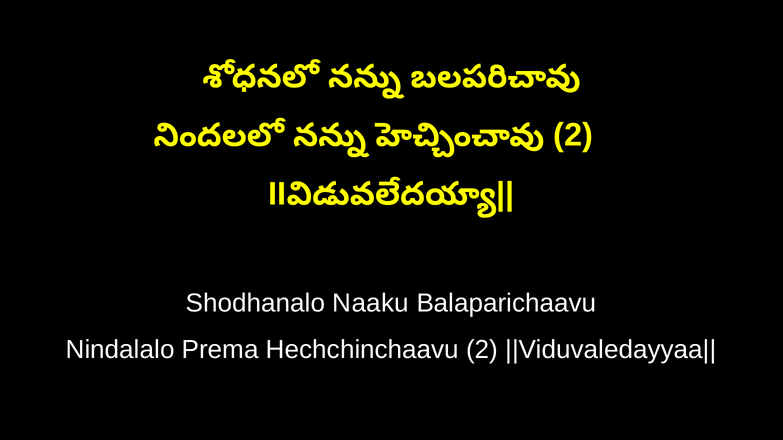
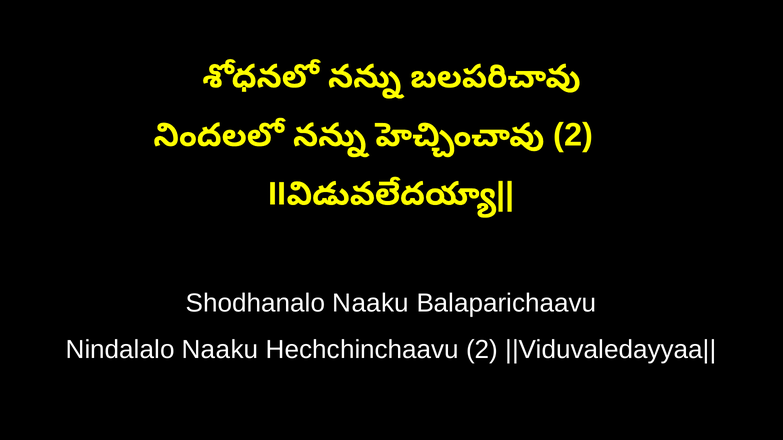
Nindalalo Prema: Prema -> Naaku
